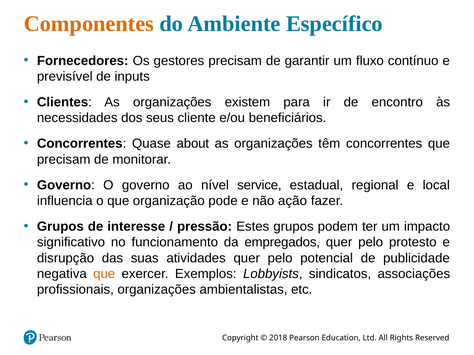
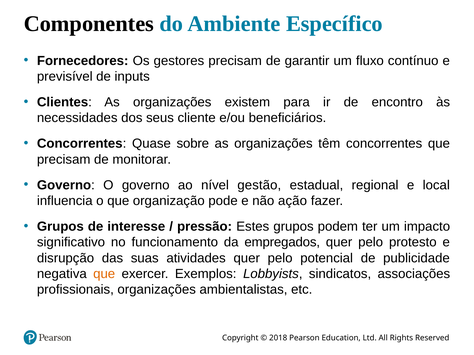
Componentes colour: orange -> black
about: about -> sobre
service: service -> gestão
